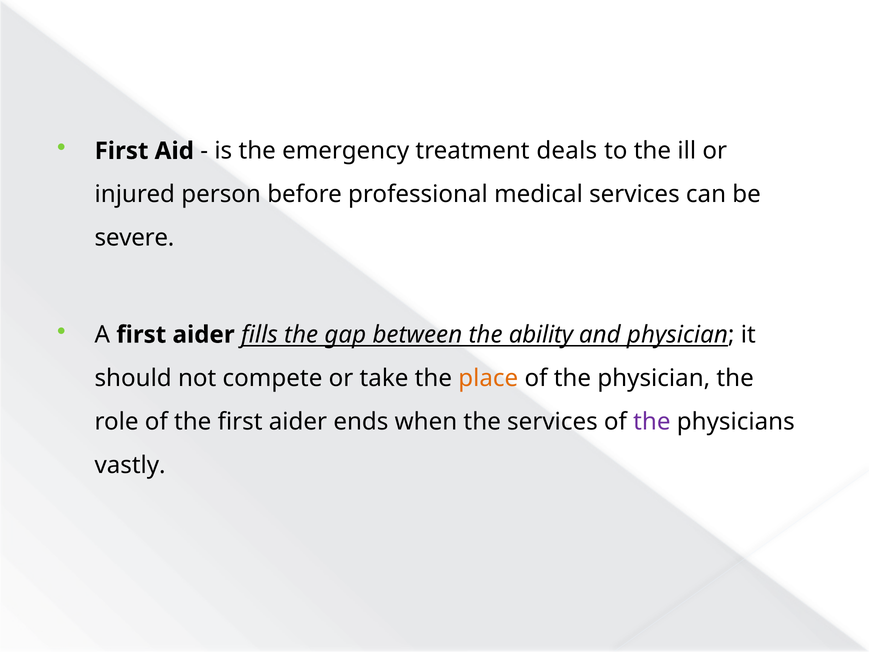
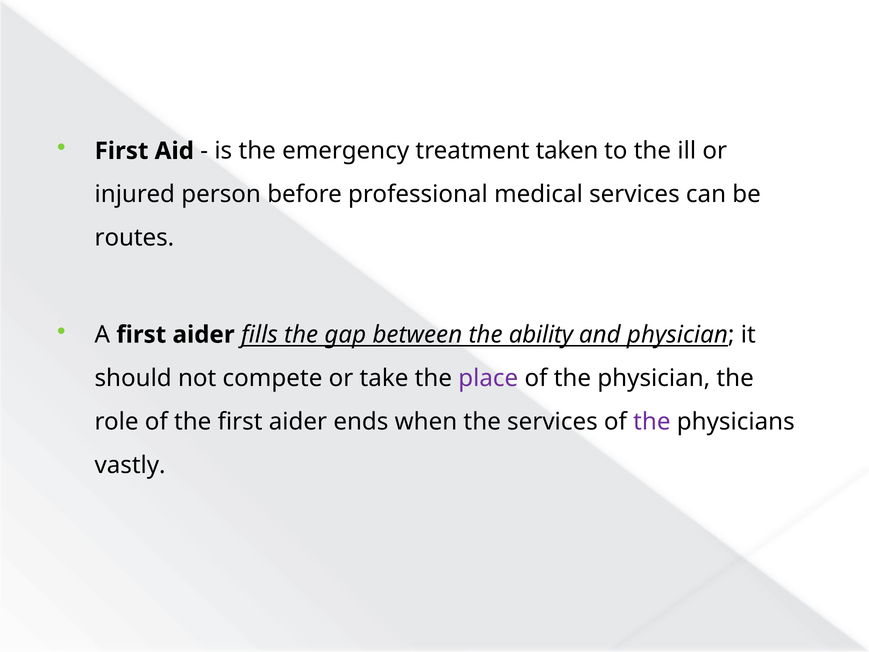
deals: deals -> taken
severe: severe -> routes
place colour: orange -> purple
